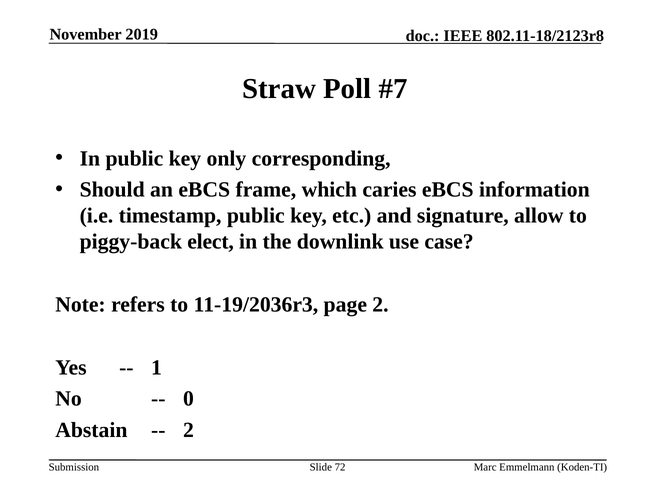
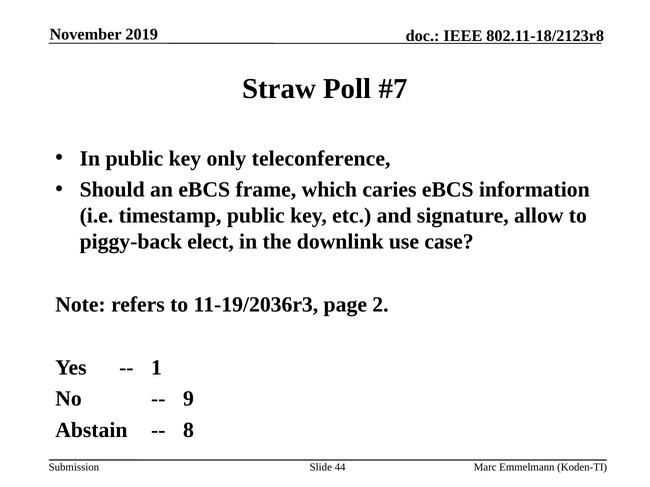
corresponding: corresponding -> teleconference
0: 0 -> 9
2 at (188, 431): 2 -> 8
72: 72 -> 44
